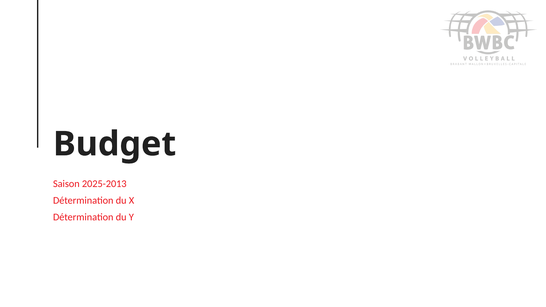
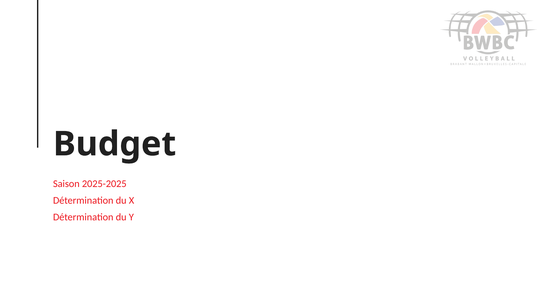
2025-2013: 2025-2013 -> 2025-2025
